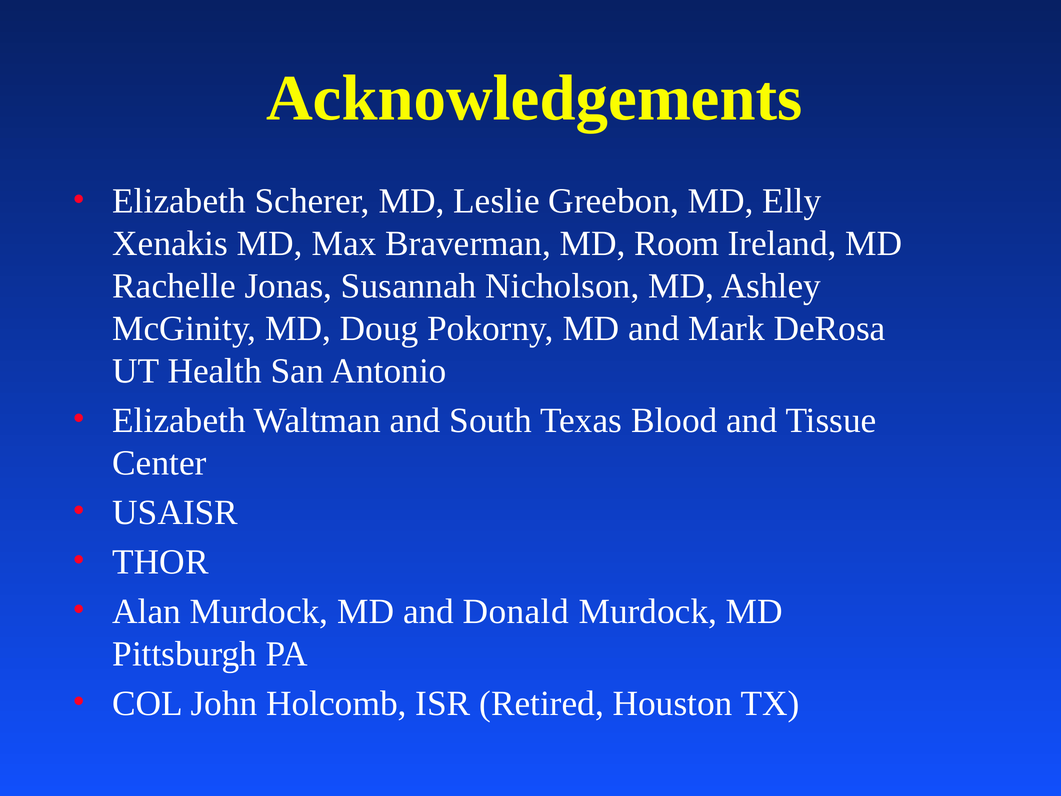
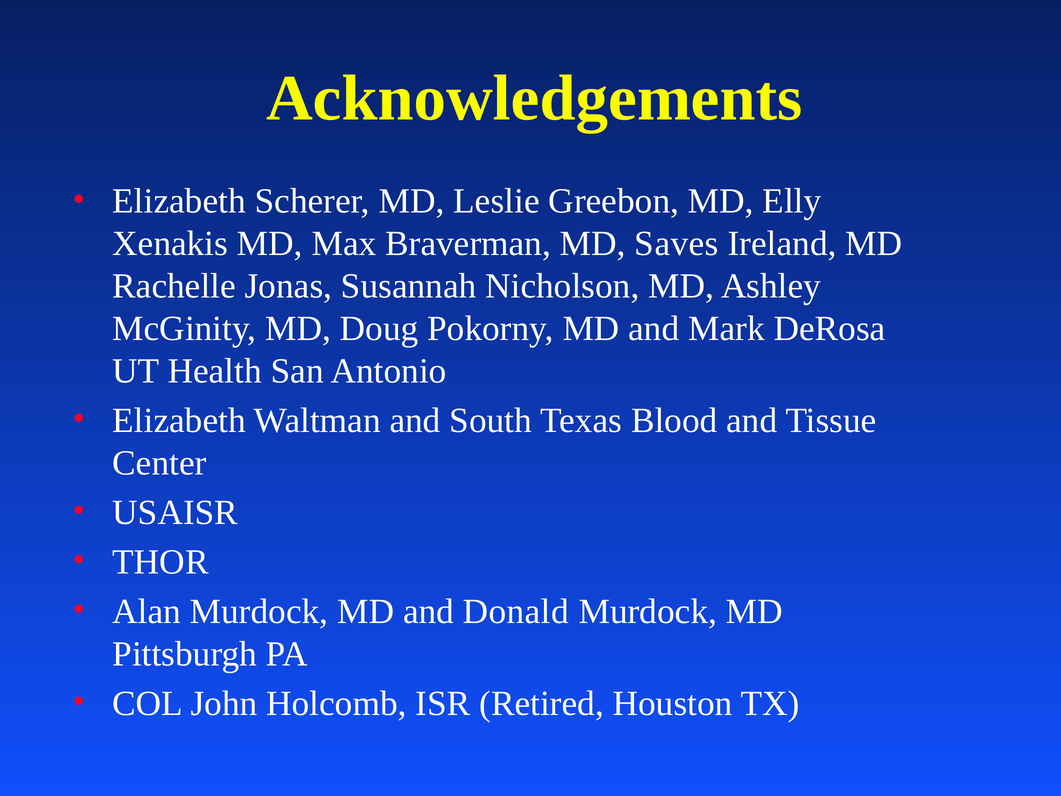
Room: Room -> Saves
